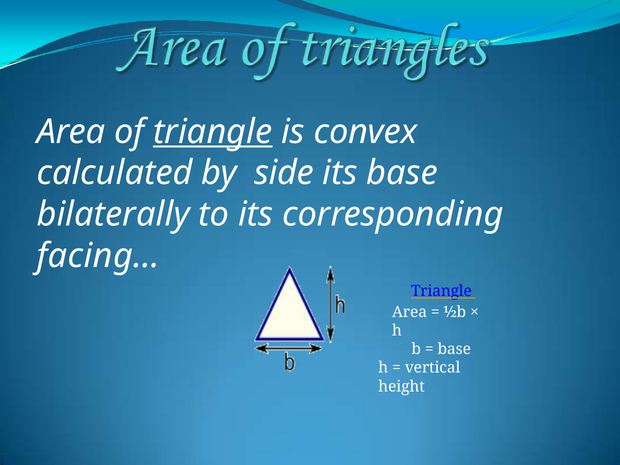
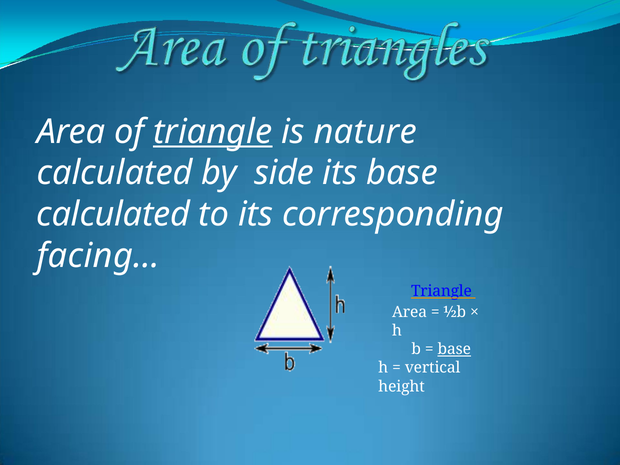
convex: convex -> nature
bilaterally at (113, 214): bilaterally -> calculated
base at (454, 349) underline: none -> present
